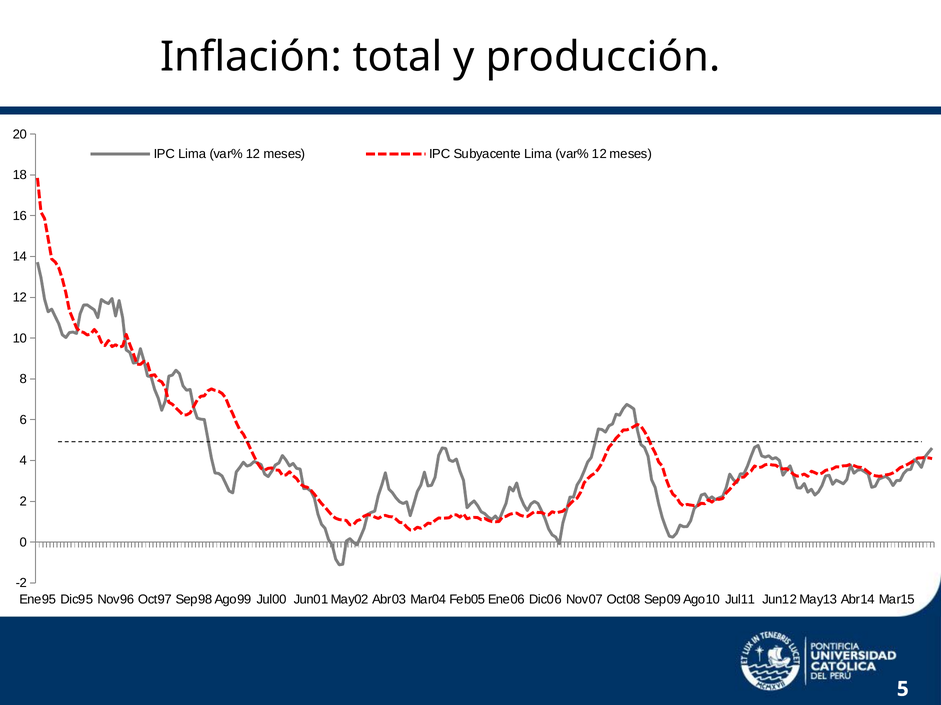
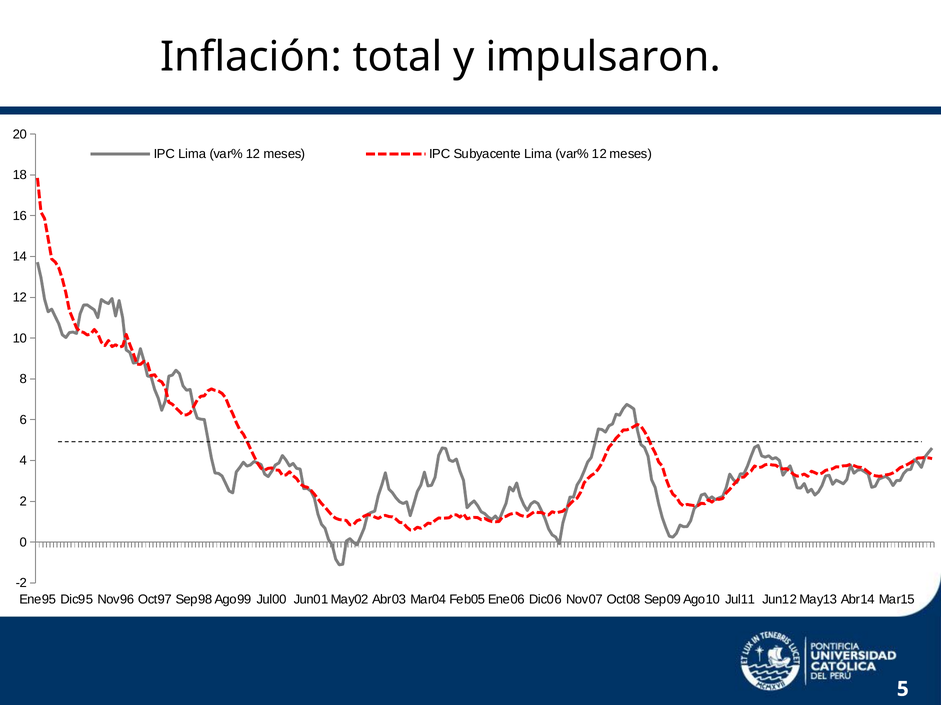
producción: producción -> impulsaron
